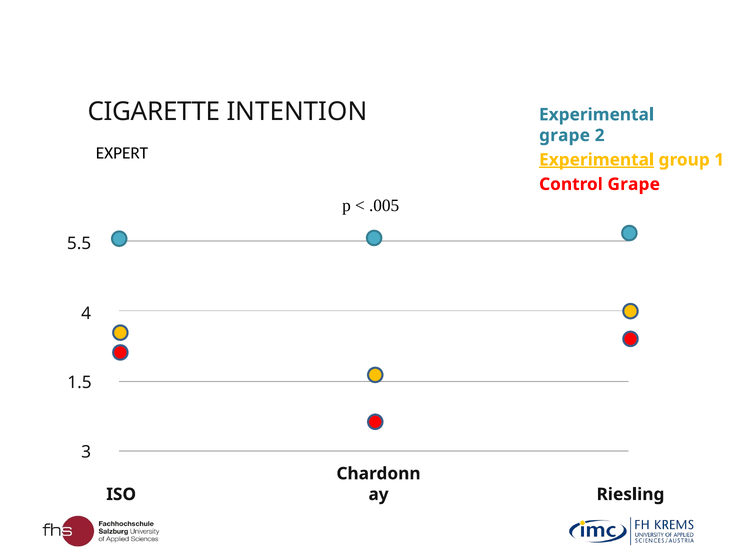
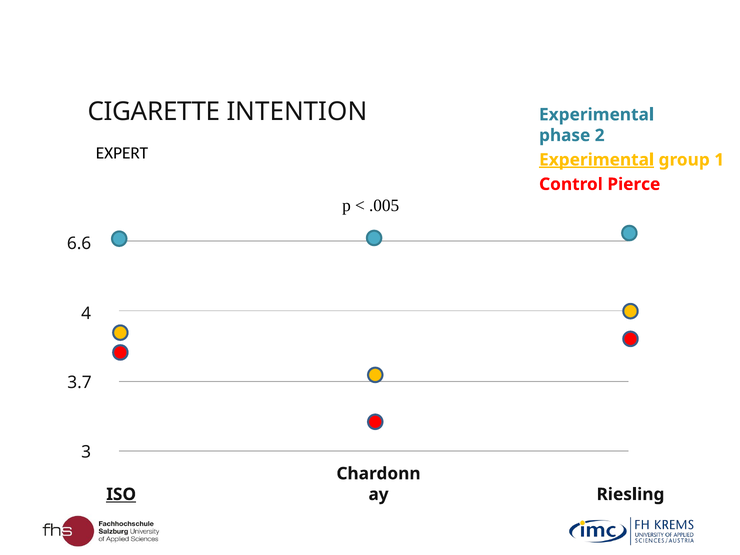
grape at (565, 135): grape -> phase
Control Grape: Grape -> Pierce
5.5: 5.5 -> 6.6
1.5: 1.5 -> 3.7
ISO underline: none -> present
